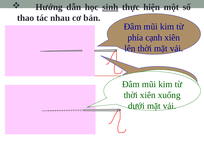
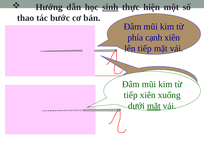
nhau: nhau -> bước
lên thời: thời -> tiếp
thời at (131, 95): thời -> tiếp
mặt at (154, 106) underline: none -> present
